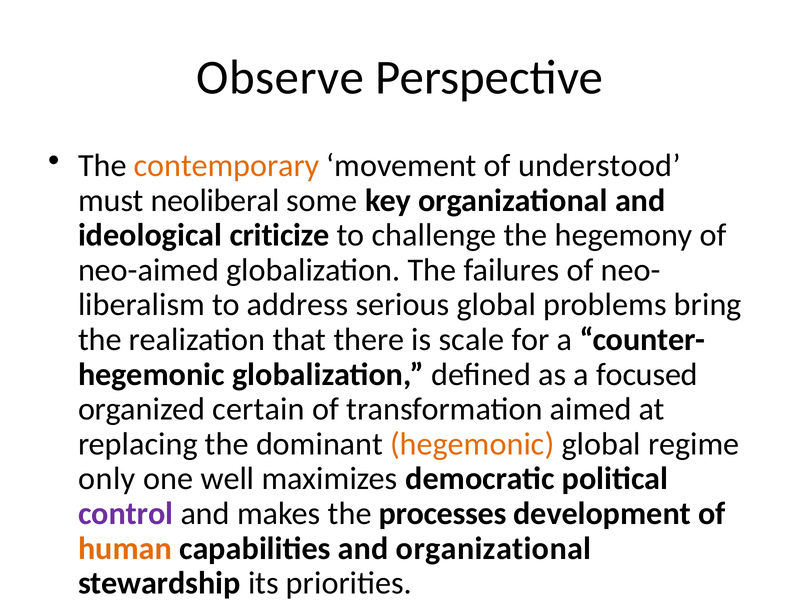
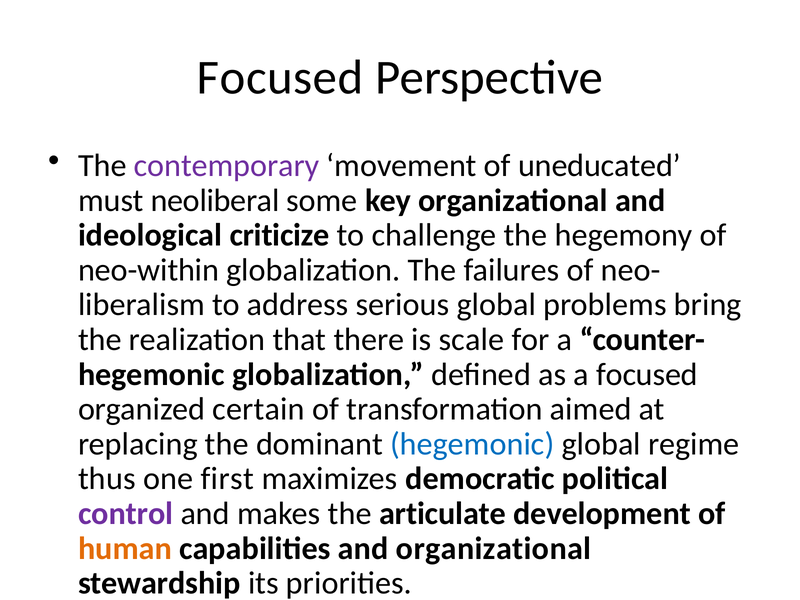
Observe at (280, 77): Observe -> Focused
contemporary colour: orange -> purple
understood: understood -> uneducated
neo-aimed: neo-aimed -> neo-within
hegemonic at (472, 444) colour: orange -> blue
only: only -> thus
well: well -> first
processes: processes -> articulate
